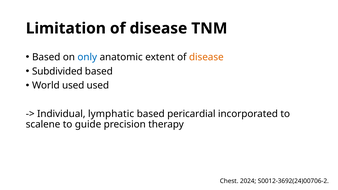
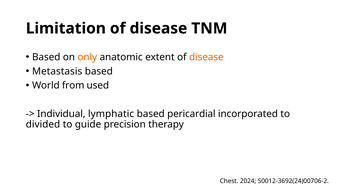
only colour: blue -> orange
Subdivided: Subdivided -> Metastasis
World used: used -> from
scalene: scalene -> divided
